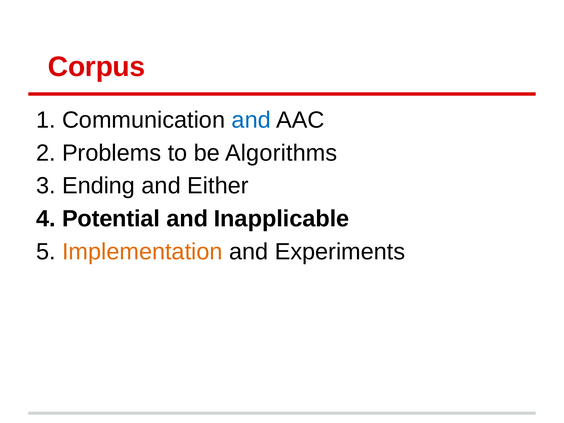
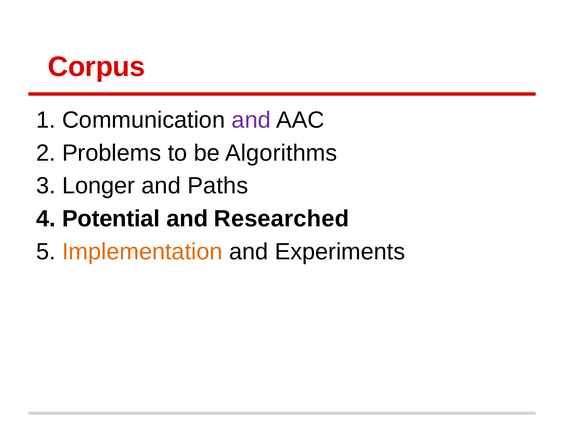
and at (251, 120) colour: blue -> purple
Ending: Ending -> Longer
Either: Either -> Paths
Inapplicable: Inapplicable -> Researched
